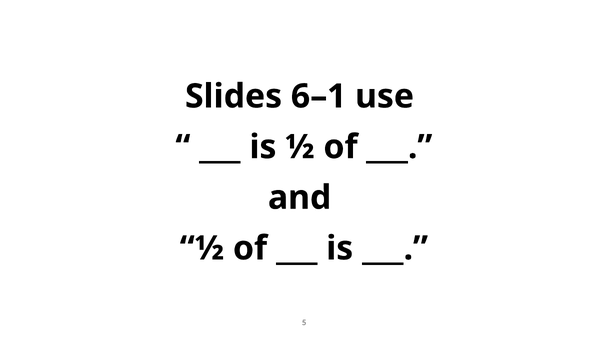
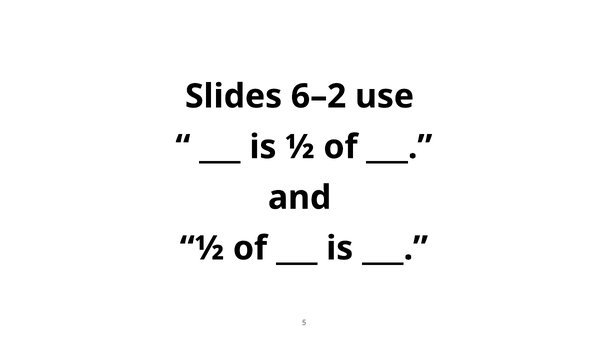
6–1: 6–1 -> 6–2
